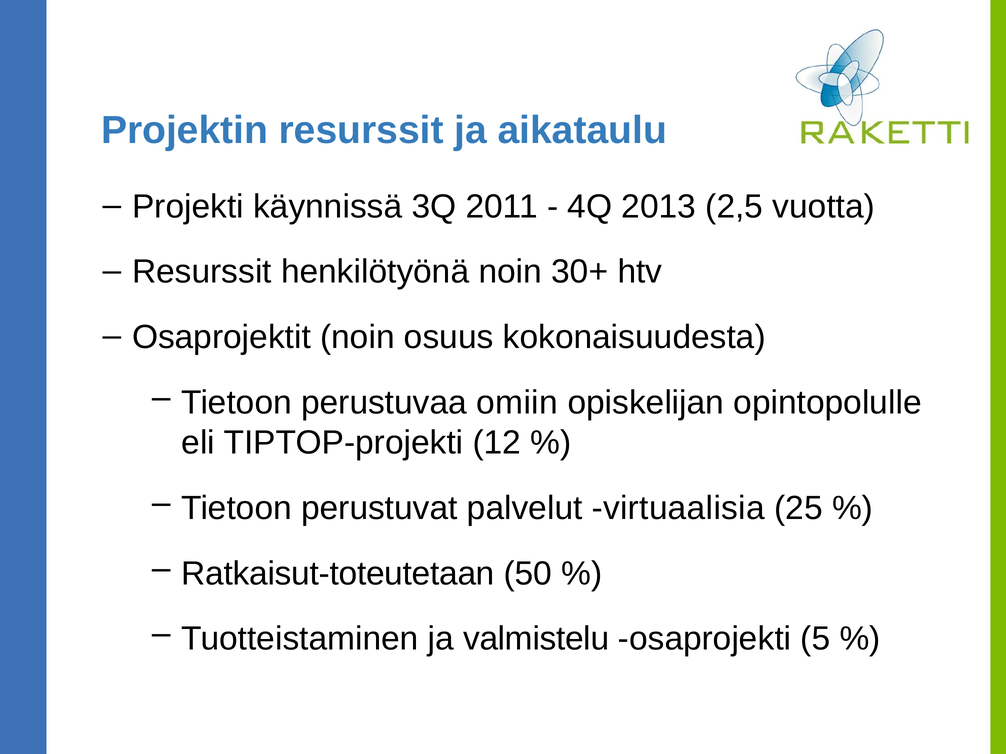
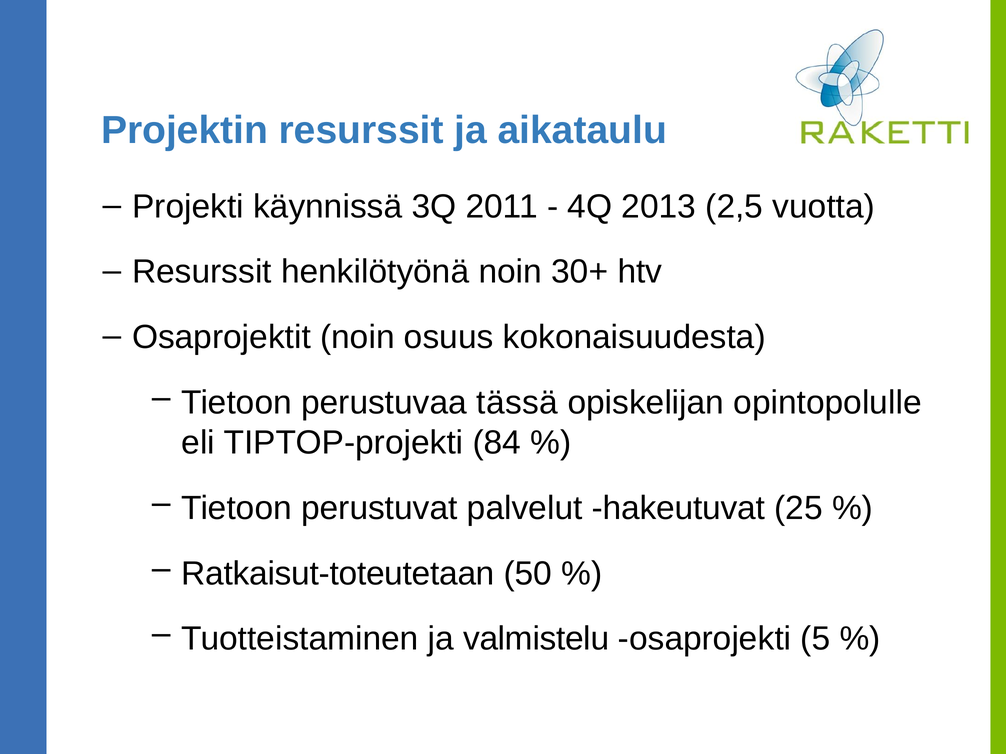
omiin: omiin -> tässä
12: 12 -> 84
virtuaalisia: virtuaalisia -> hakeutuvat
